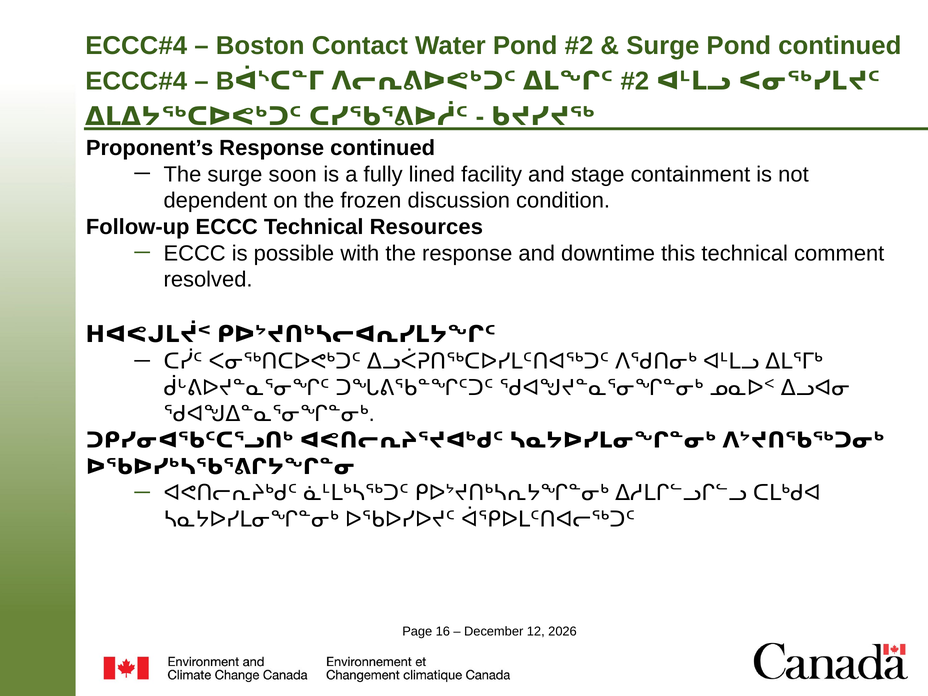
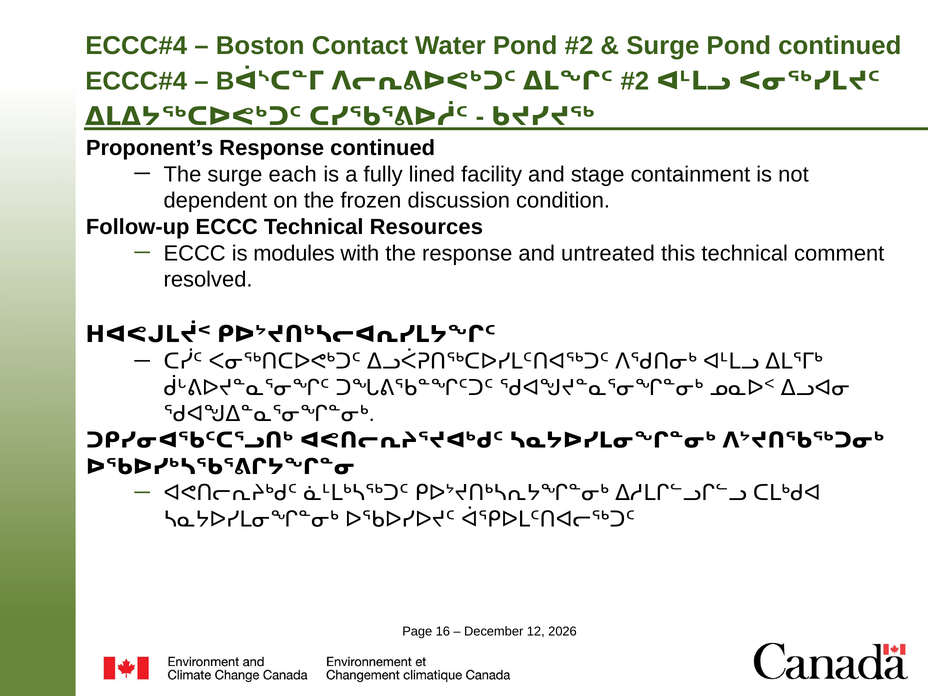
soon: soon -> each
possible: possible -> modules
downtime: downtime -> untreated
